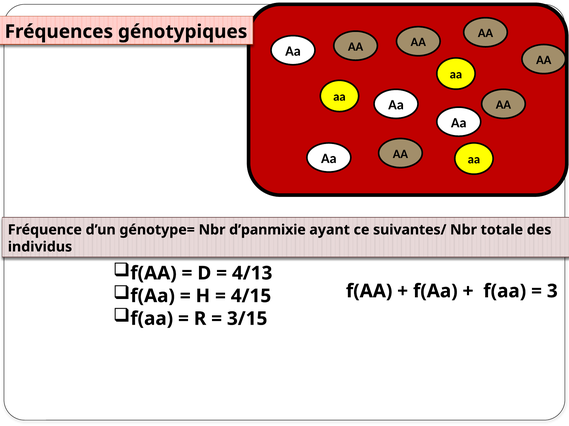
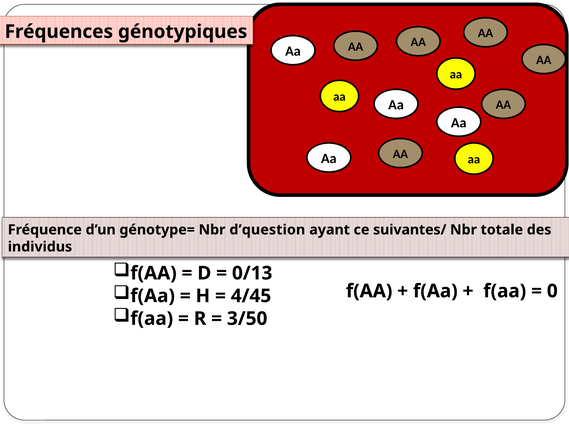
d’panmixie: d’panmixie -> d’question
4/13: 4/13 -> 0/13
4/15: 4/15 -> 4/45
3: 3 -> 0
3/15: 3/15 -> 3/50
